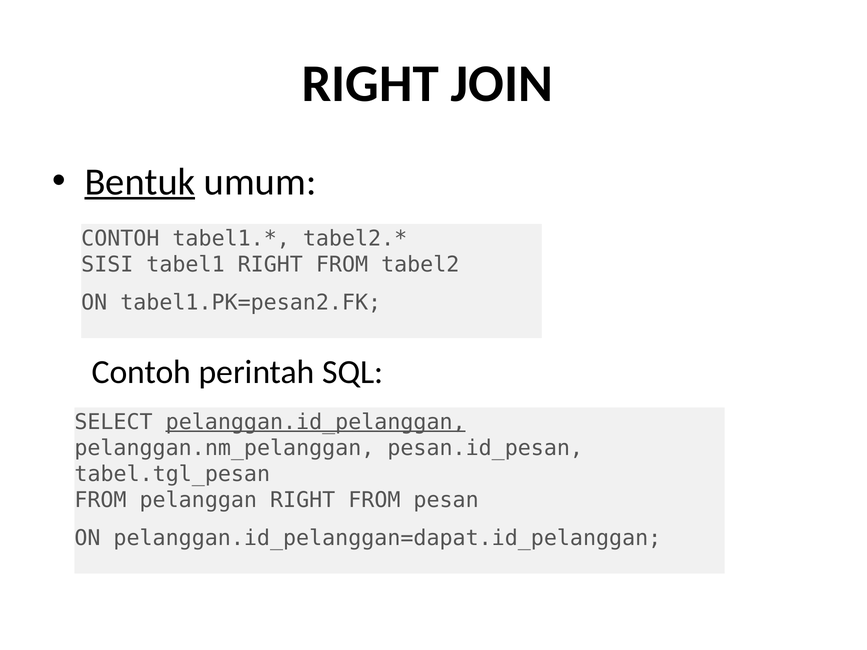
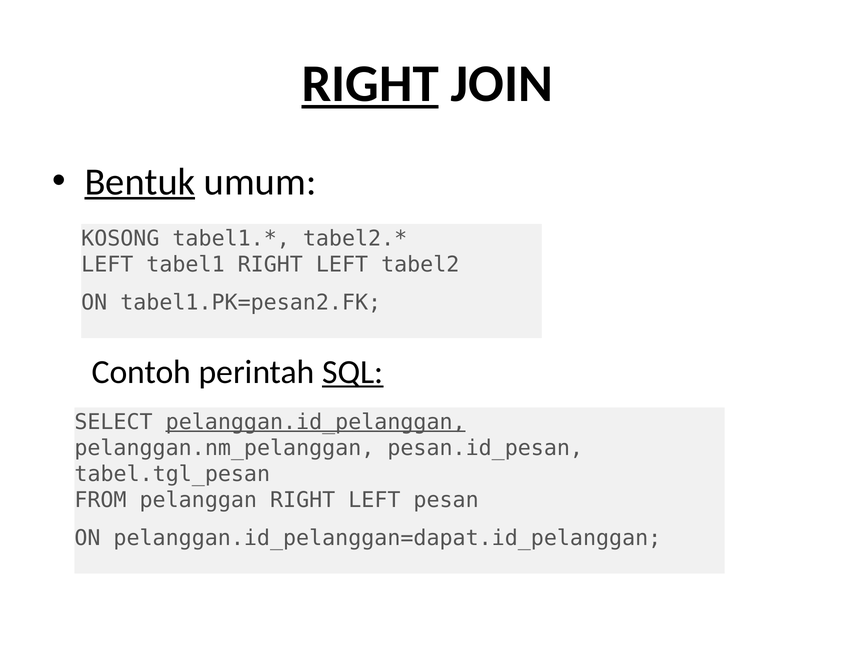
RIGHT at (370, 84) underline: none -> present
CONTOH at (120, 239): CONTOH -> KOSONG
SISI at (107, 265): SISI -> LEFT
tabel1 RIGHT FROM: FROM -> LEFT
SQL underline: none -> present
pelanggan RIGHT FROM: FROM -> LEFT
